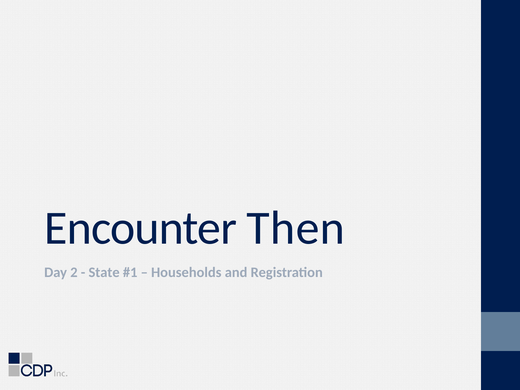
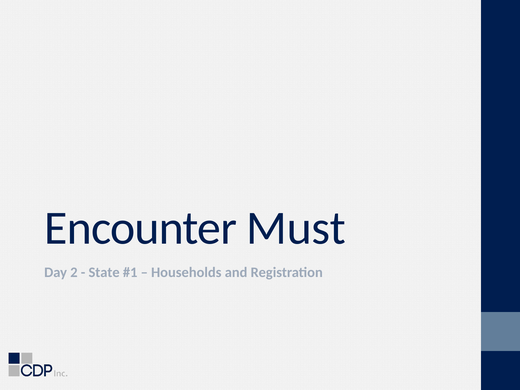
Then: Then -> Must
